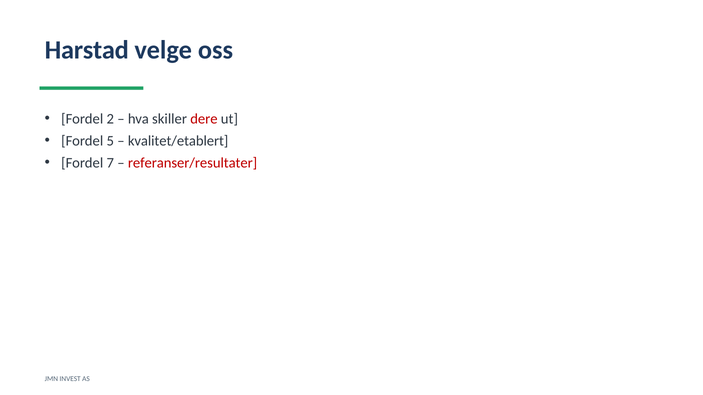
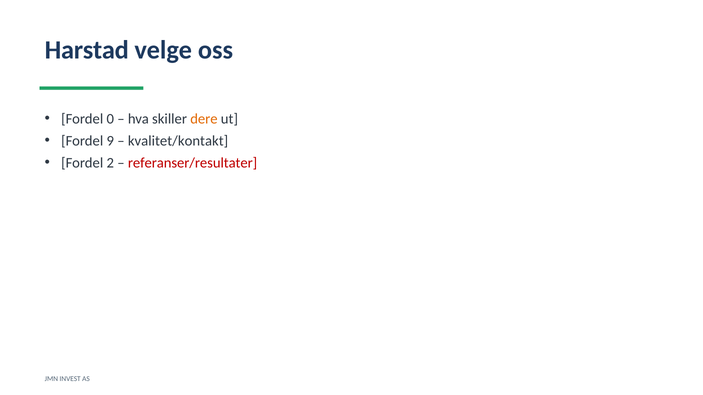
2: 2 -> 0
dere colour: red -> orange
5: 5 -> 9
kvalitet/etablert: kvalitet/etablert -> kvalitet/kontakt
7: 7 -> 2
